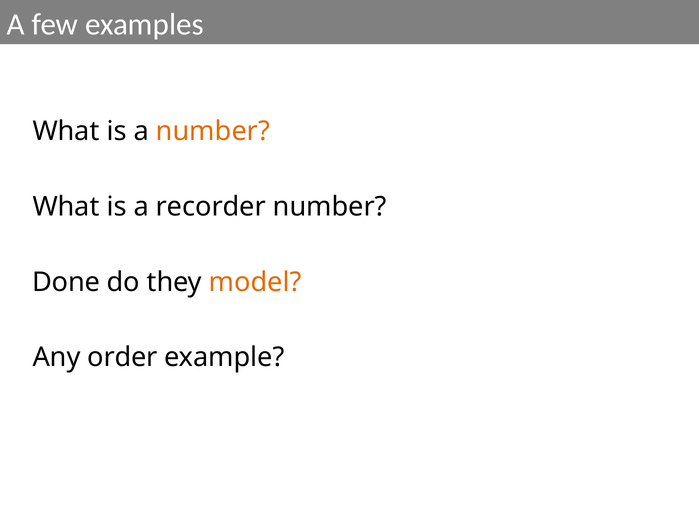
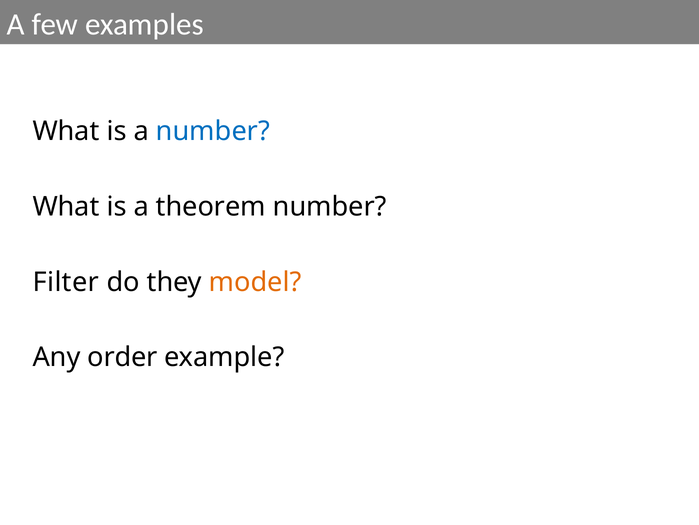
number at (213, 131) colour: orange -> blue
recorder: recorder -> theorem
Done: Done -> Filter
